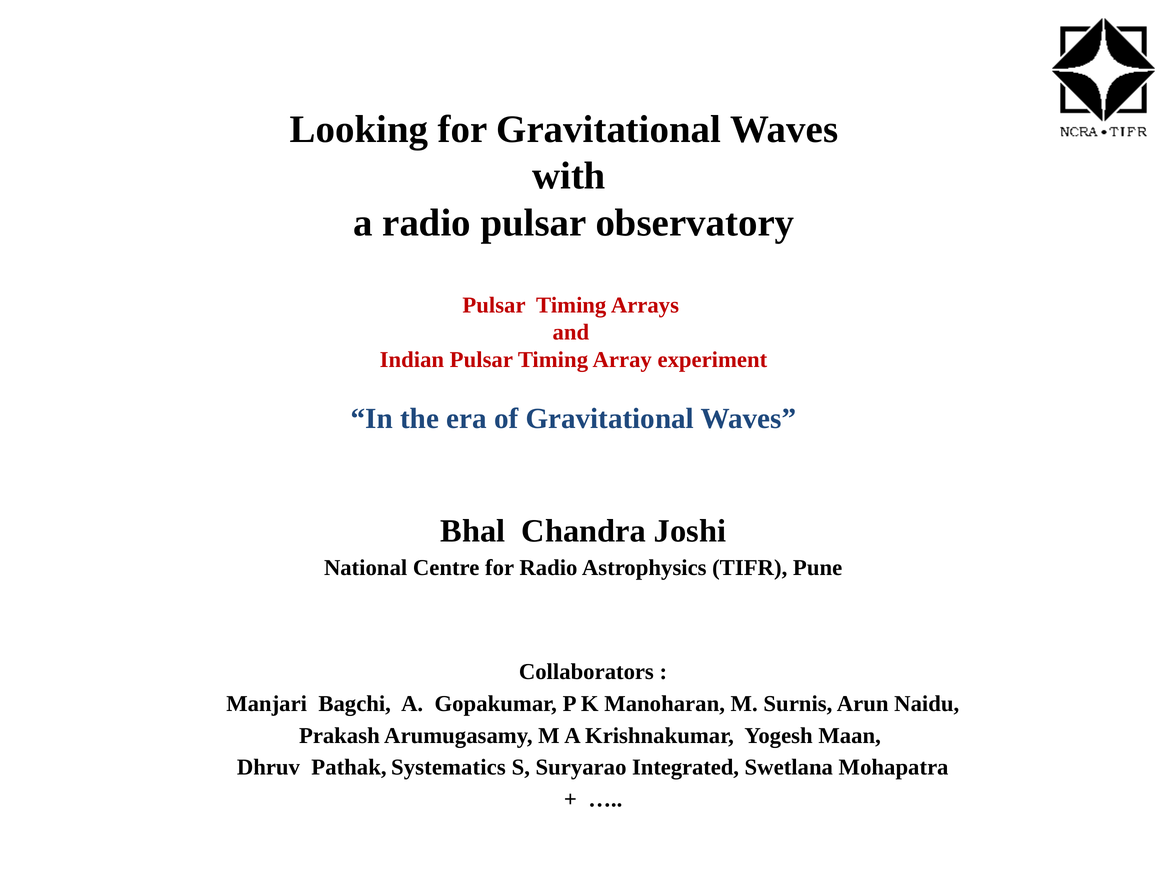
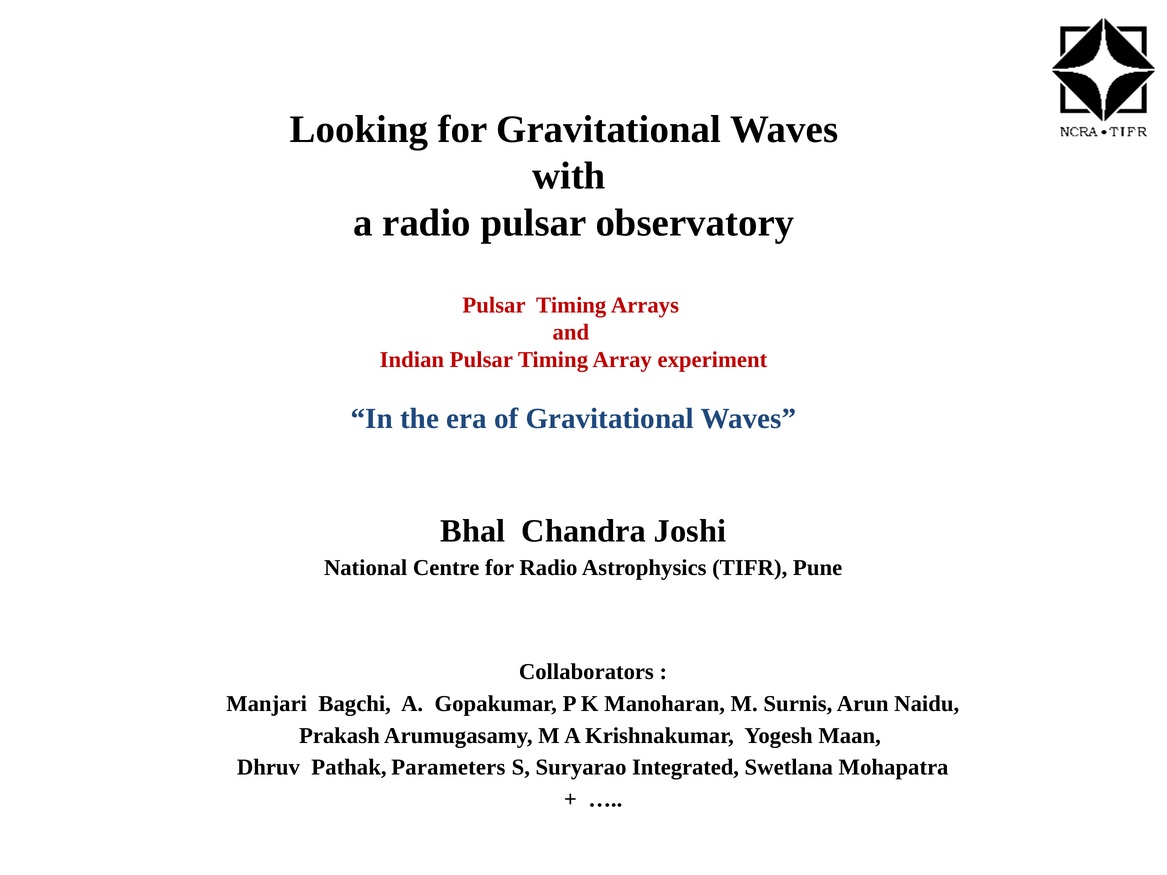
Systematics: Systematics -> Parameters
